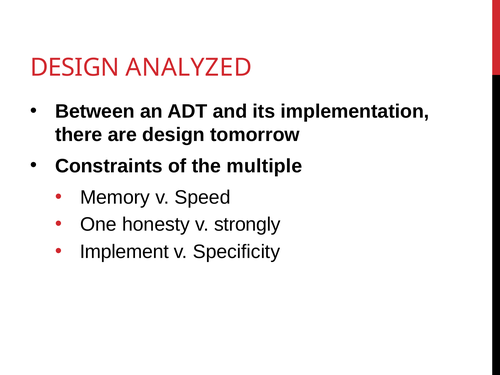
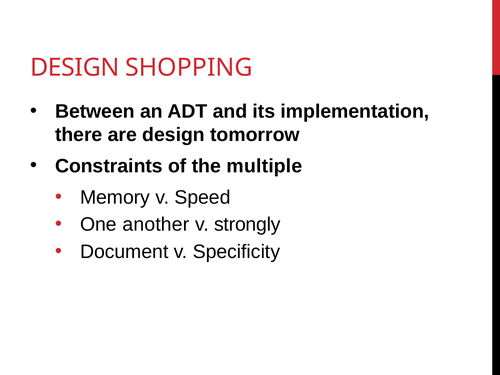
ANALYZED: ANALYZED -> SHOPPING
honesty: honesty -> another
Implement: Implement -> Document
